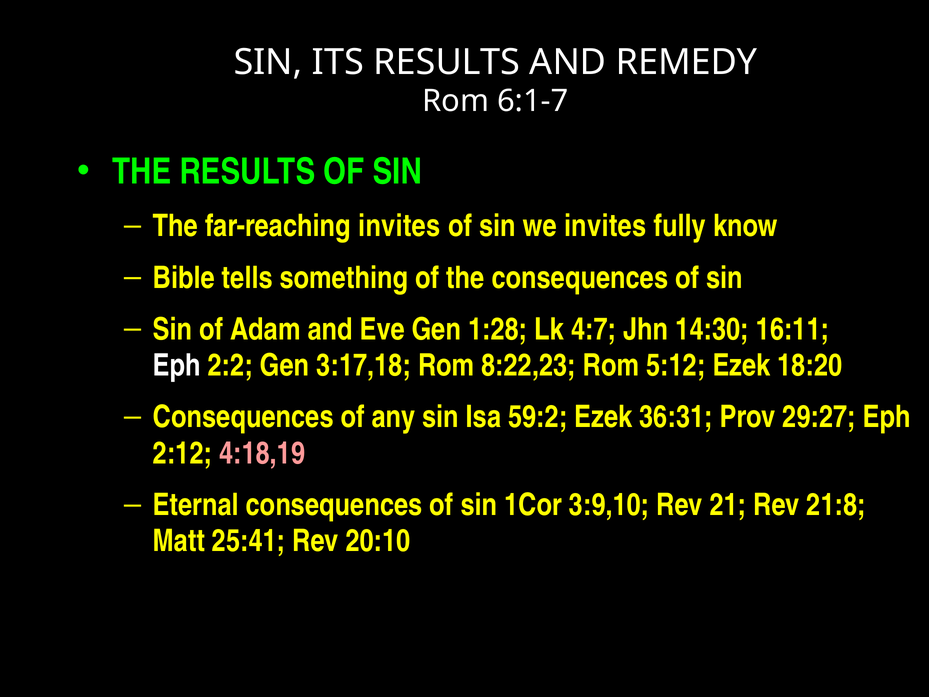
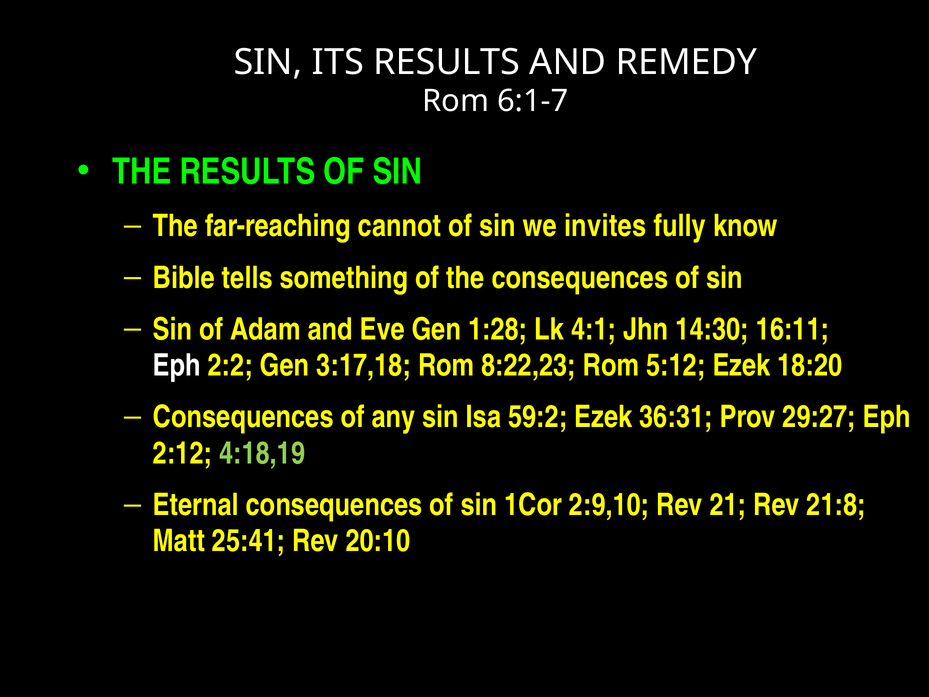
far-reaching invites: invites -> cannot
4:7: 4:7 -> 4:1
4:18,19 colour: pink -> light green
3:9,10: 3:9,10 -> 2:9,10
